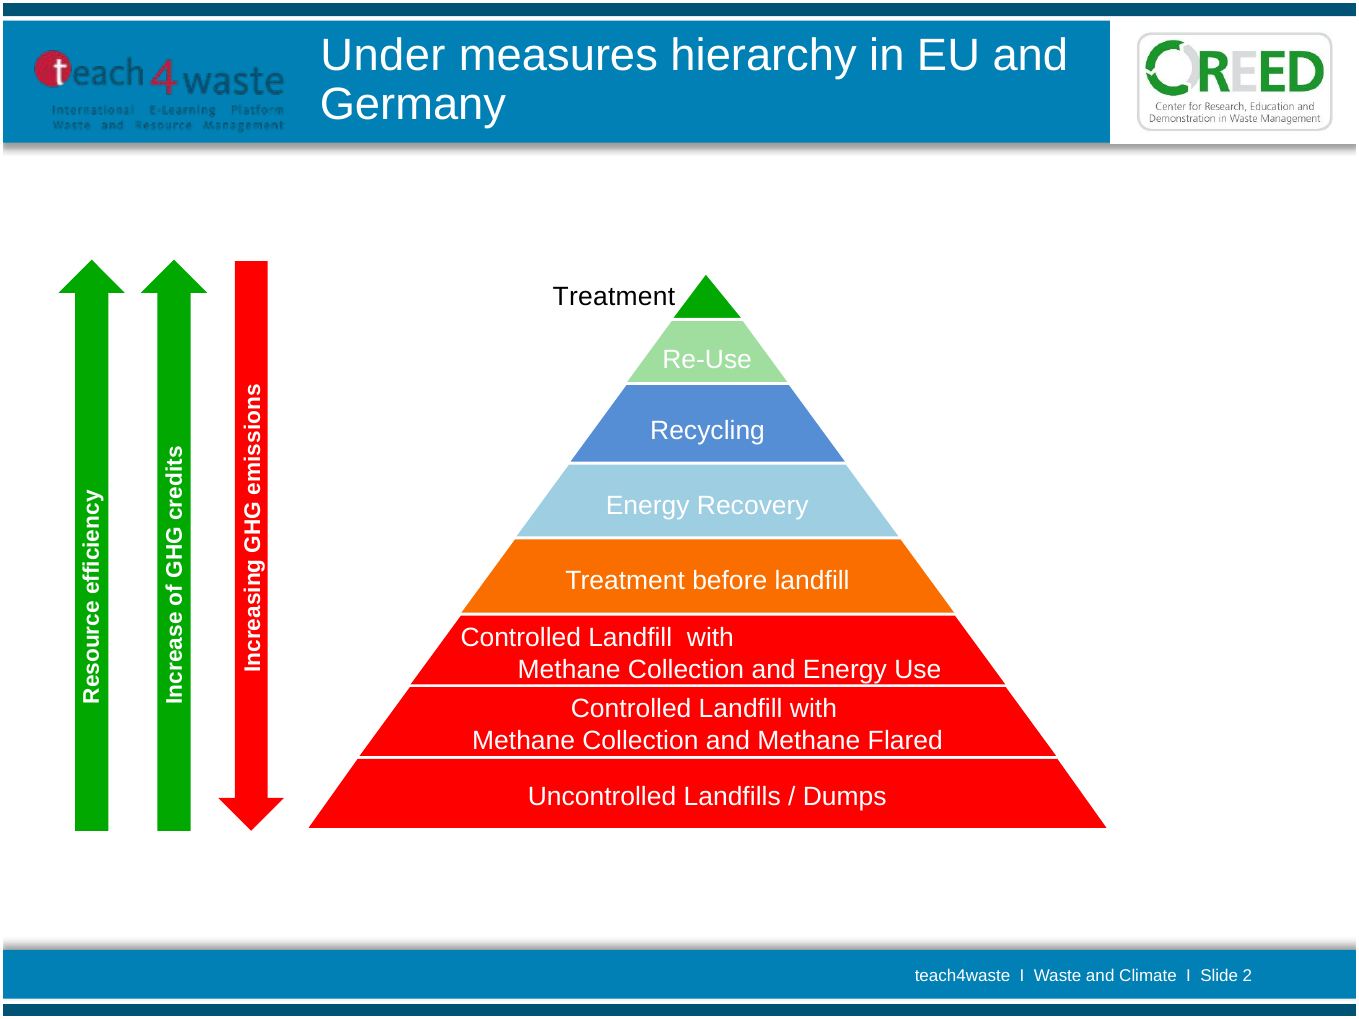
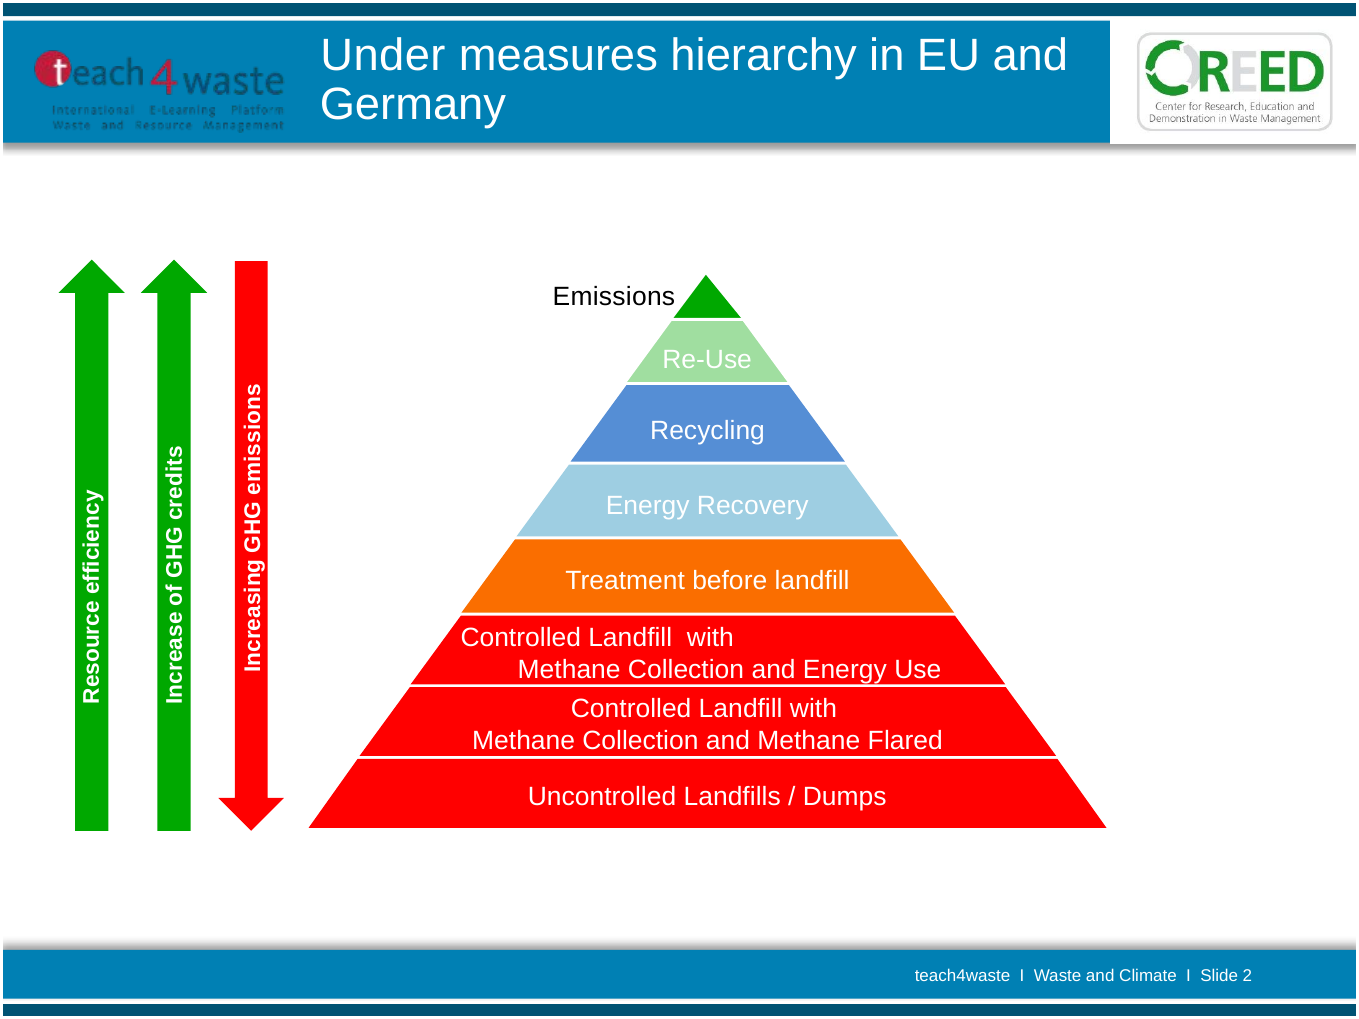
Treatment at (614, 297): Treatment -> Emissions
